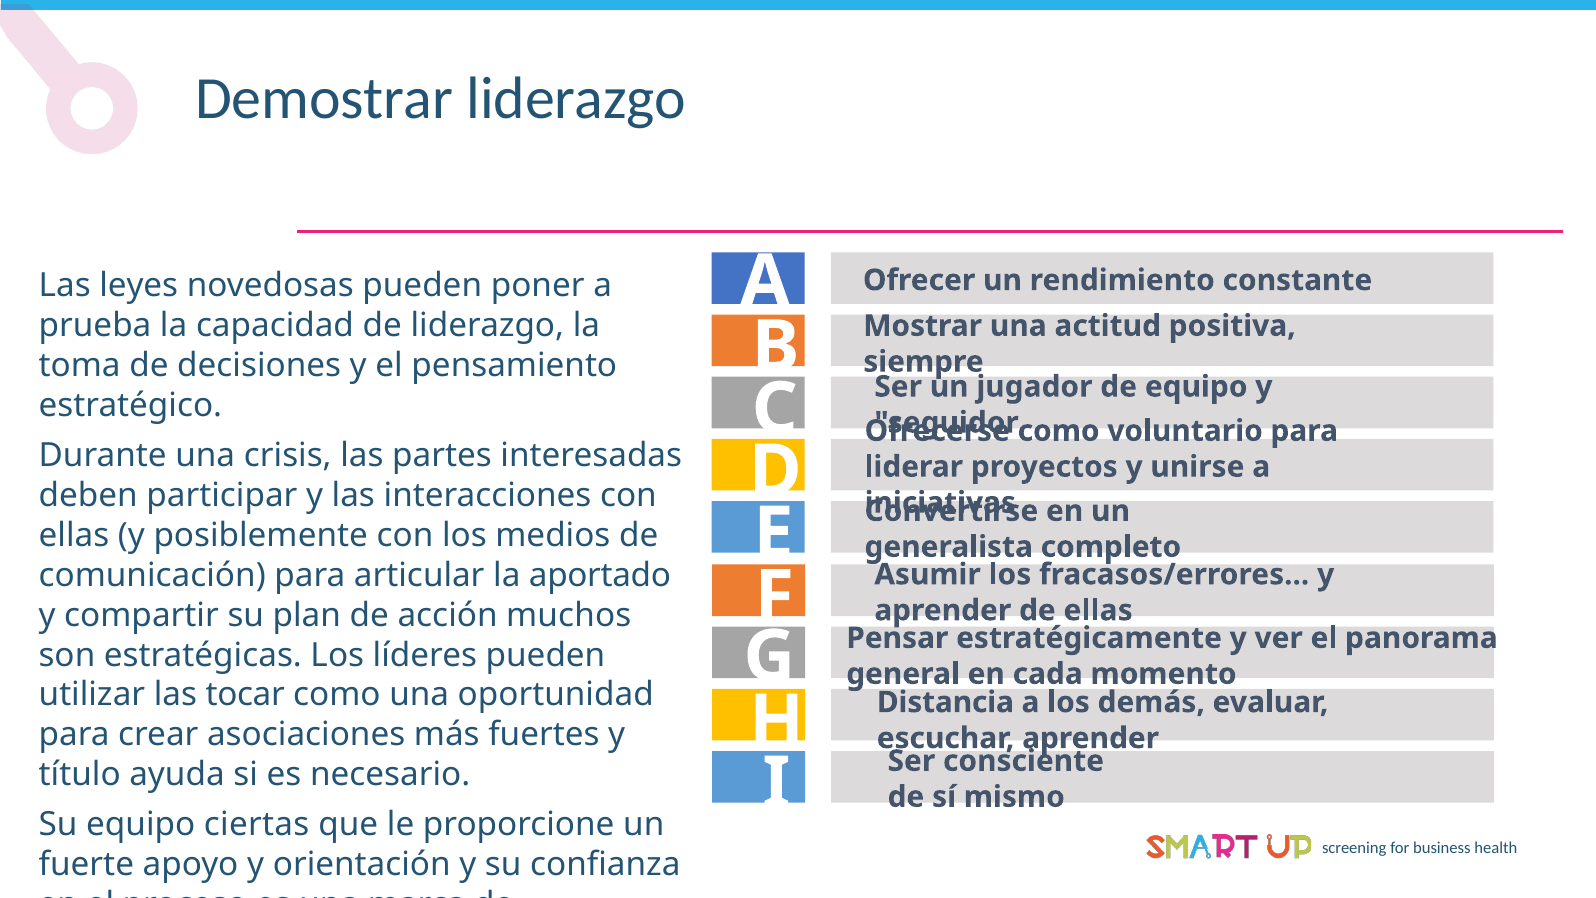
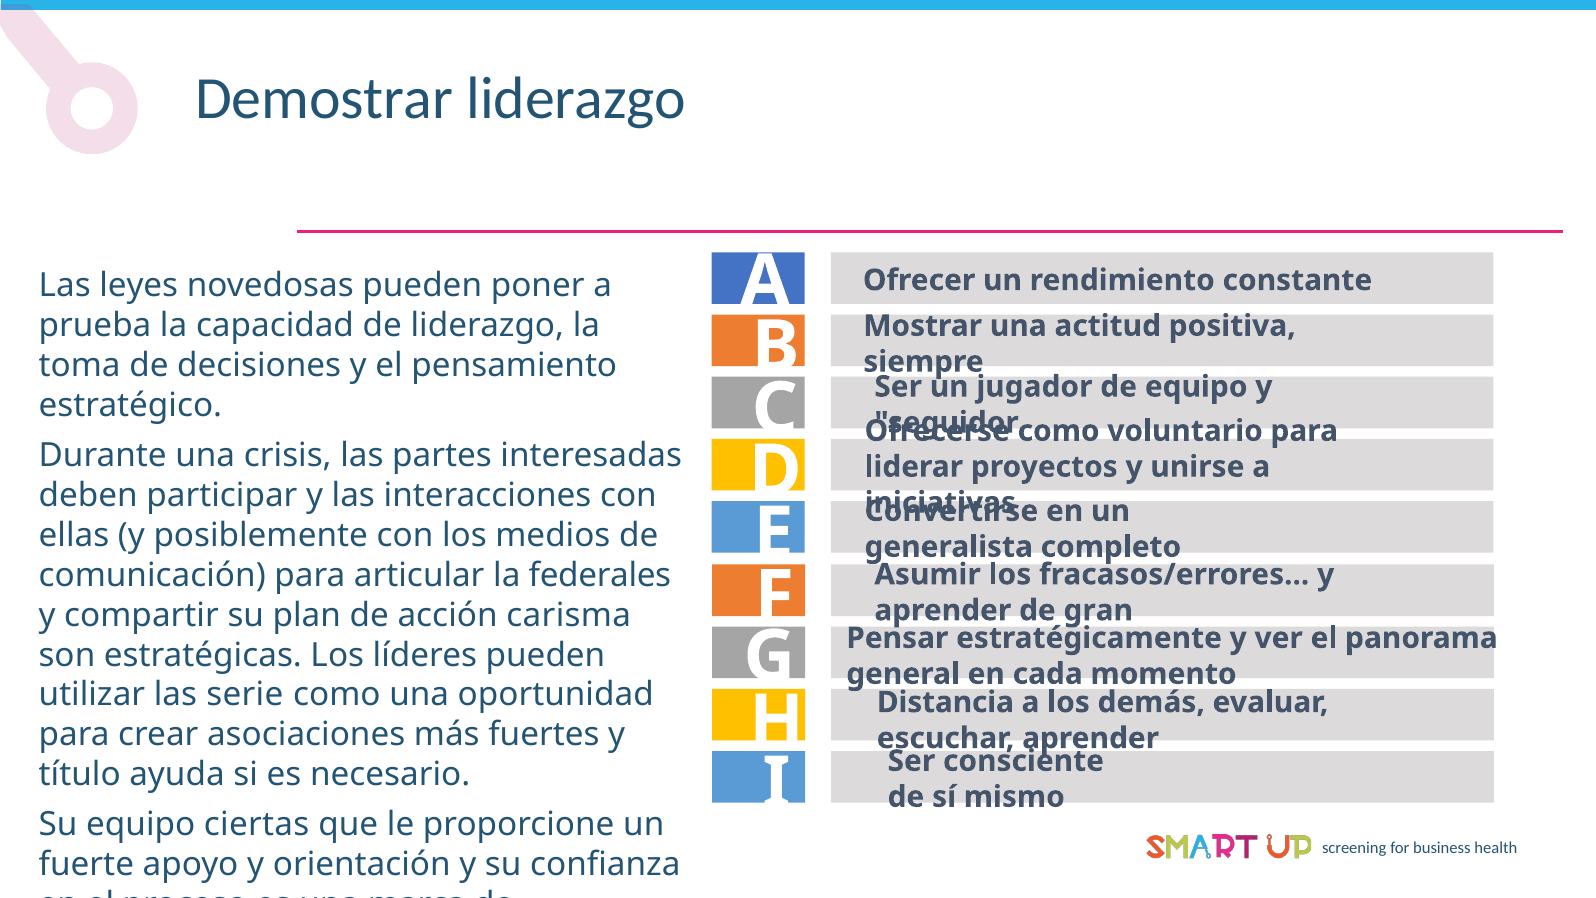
aportado: aportado -> federales
de ellas: ellas -> gran
muchos: muchos -> carisma
tocar: tocar -> serie
